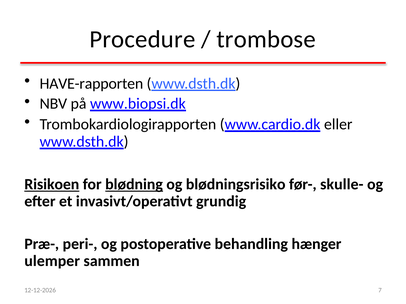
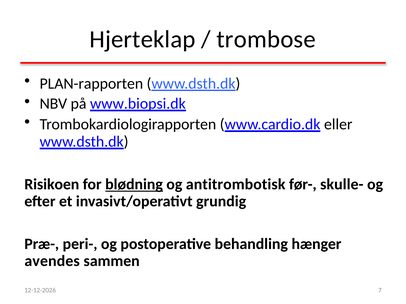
Procedure: Procedure -> Hjerteklap
HAVE-rapporten: HAVE-rapporten -> PLAN-rapporten
Risikoen underline: present -> none
blødningsrisiko: blødningsrisiko -> antitrombotisk
ulemper: ulemper -> avendes
